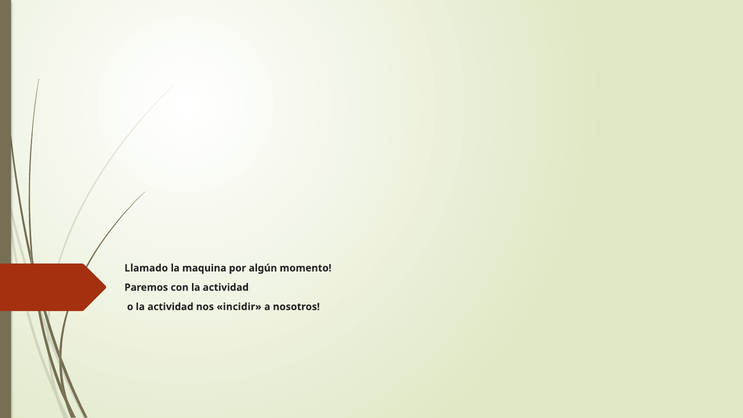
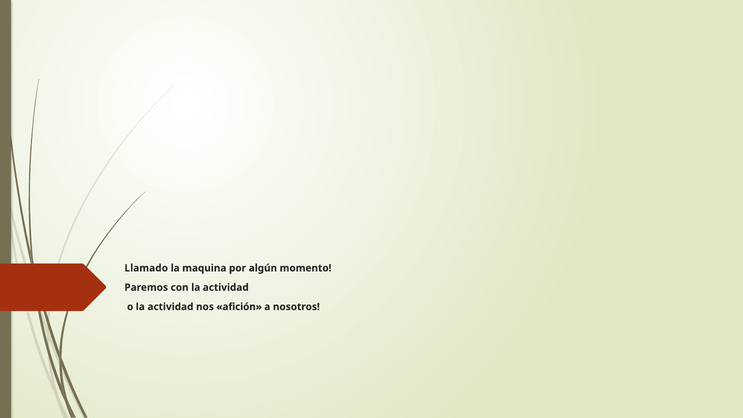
incidir: incidir -> afición
